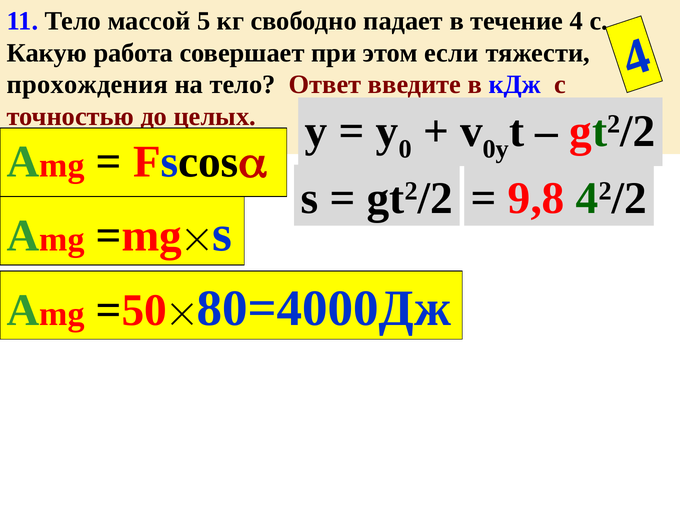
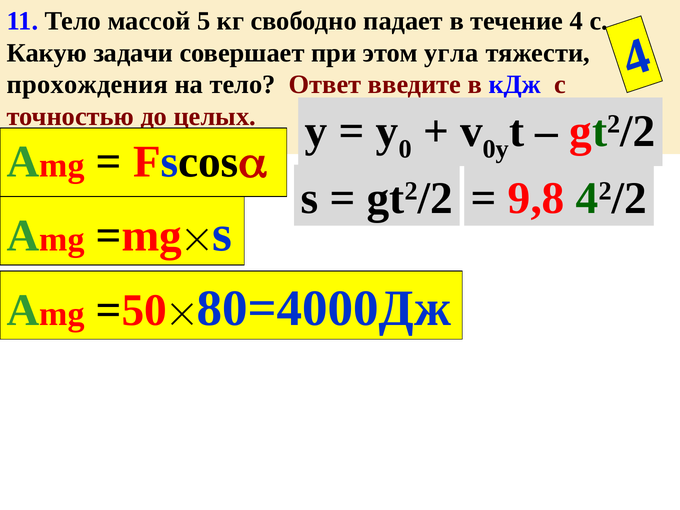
работа: работа -> задачи
если: если -> угла
